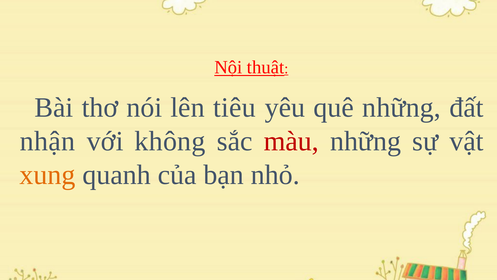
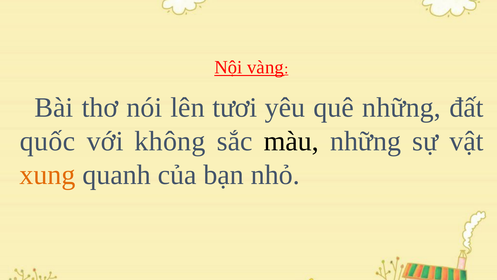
thuật: thuật -> vàng
tiêu: tiêu -> tươi
nhận: nhận -> quốc
màu colour: red -> black
